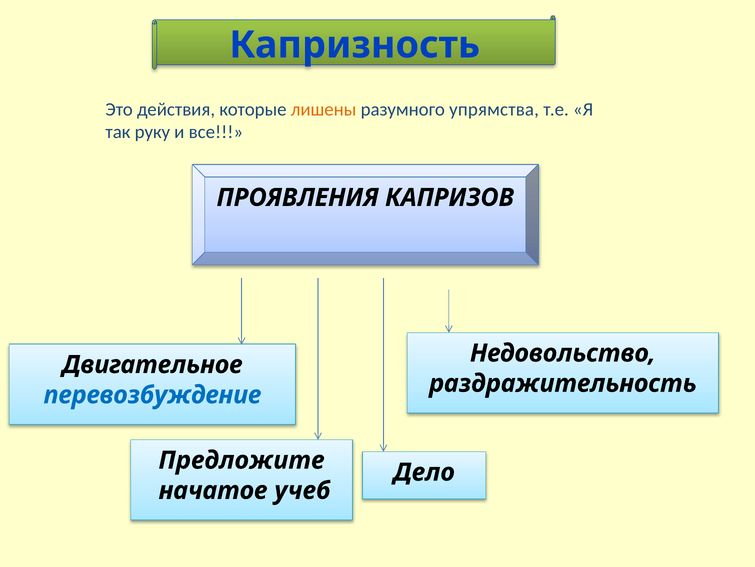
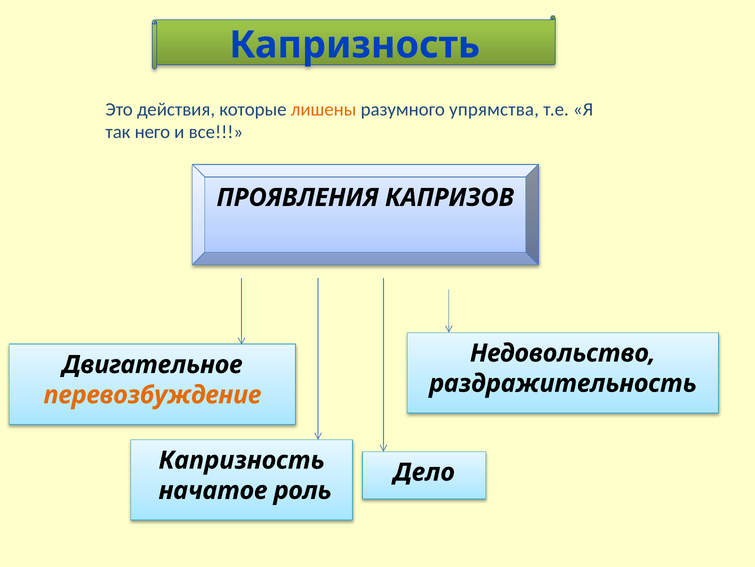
руку: руку -> него
перевозбуждение colour: blue -> orange
Предложите at (241, 460): Предложите -> Капризность
учеб: учеб -> роль
